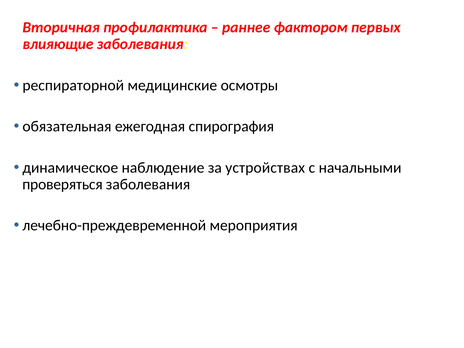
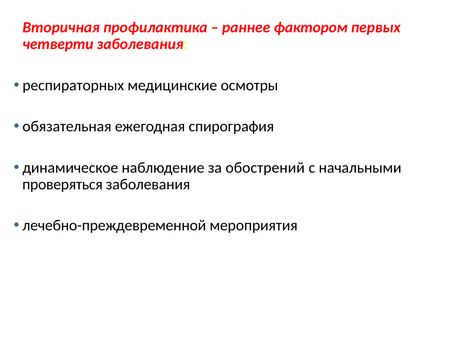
влияющие: влияющие -> четверти
респираторной: респираторной -> респираторных
устройствах: устройствах -> обострений
